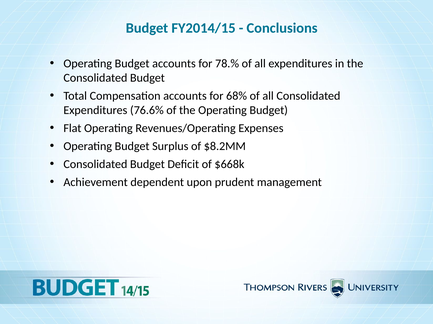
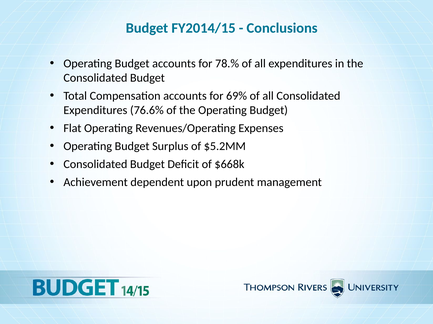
68%: 68% -> 69%
$8.2MM: $8.2MM -> $5.2MM
